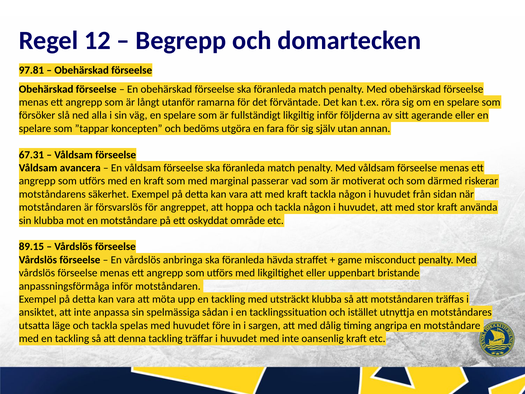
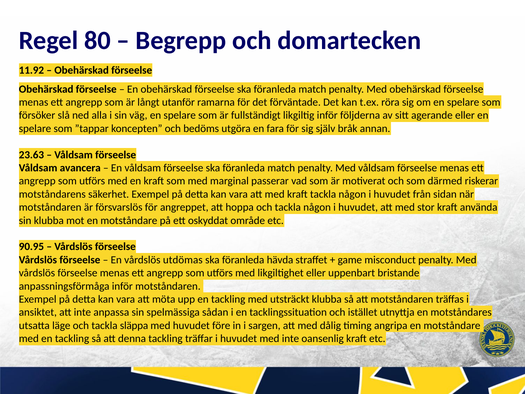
12: 12 -> 80
97.81: 97.81 -> 11.92
utan: utan -> bråk
67.31: 67.31 -> 23.63
89.15: 89.15 -> 90.95
anbringa: anbringa -> utdömas
spelas: spelas -> släppa
